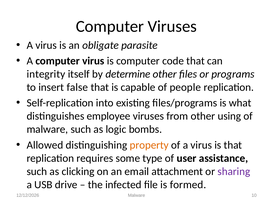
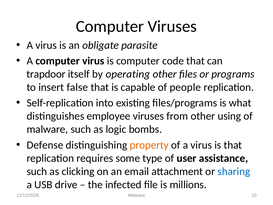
integrity: integrity -> trapdoor
determine: determine -> operating
Allowed: Allowed -> Defense
sharing colour: purple -> blue
formed: formed -> millions
